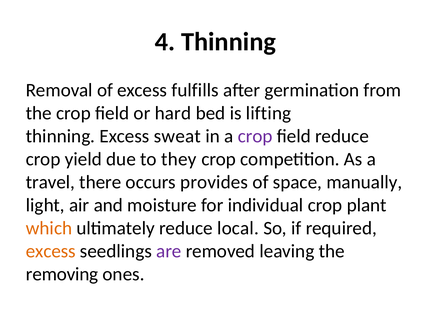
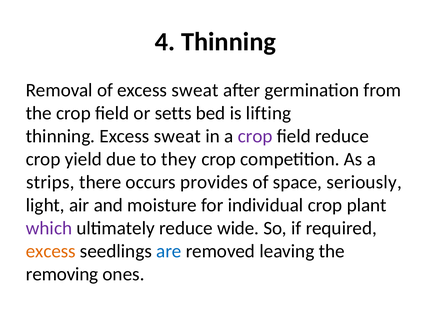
of excess fulfills: fulfills -> sweat
hard: hard -> setts
travel: travel -> strips
manually: manually -> seriously
which colour: orange -> purple
local: local -> wide
are colour: purple -> blue
